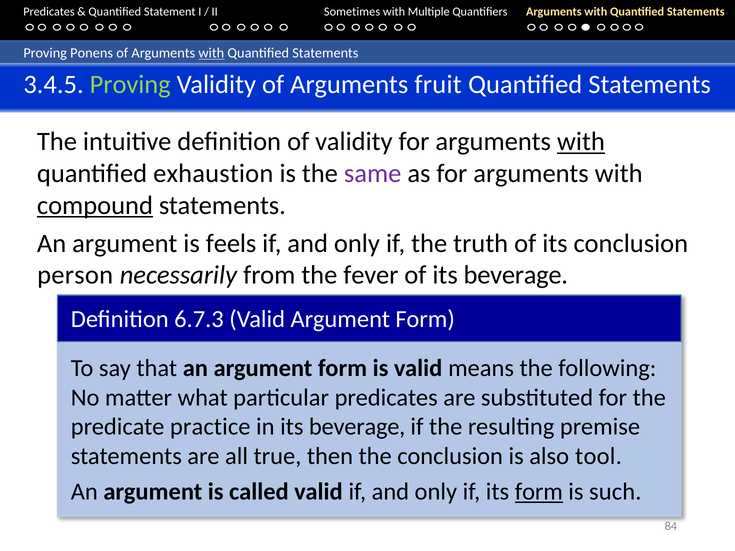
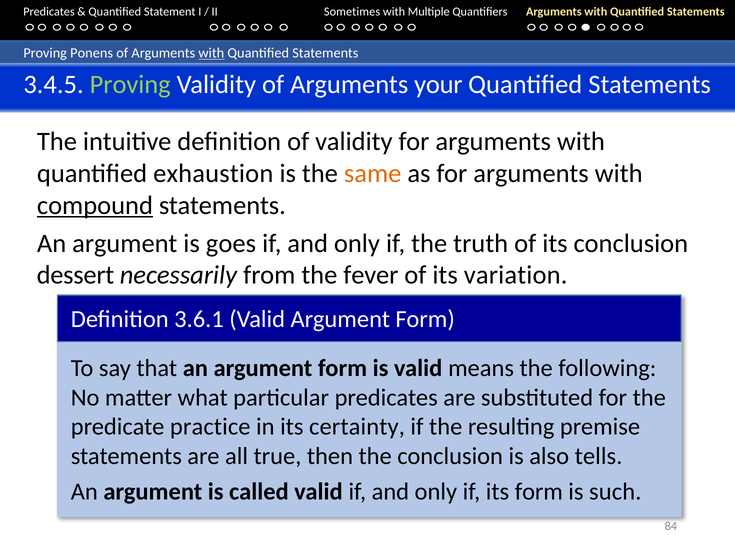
fruit: fruit -> your
with at (581, 142) underline: present -> none
same colour: purple -> orange
feels: feels -> goes
person: person -> dessert
of its beverage: beverage -> variation
6.7.3: 6.7.3 -> 3.6.1
in its beverage: beverage -> certainty
tool: tool -> tells
form at (539, 492) underline: present -> none
